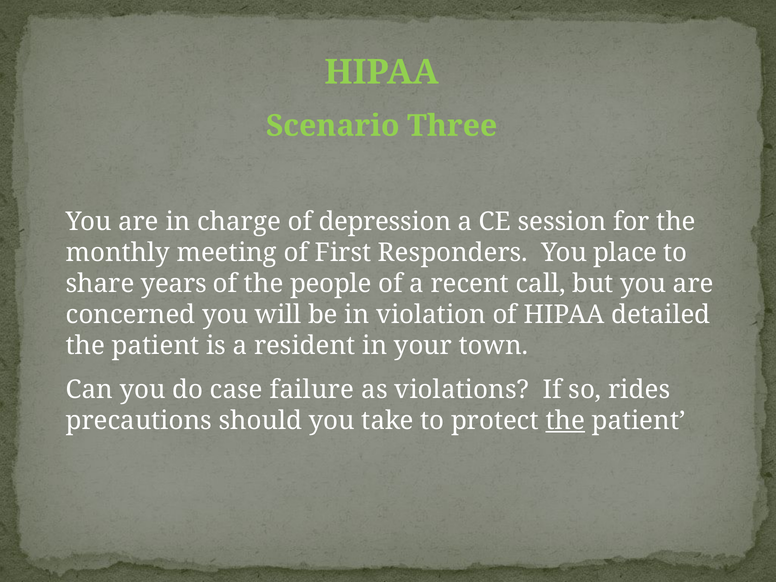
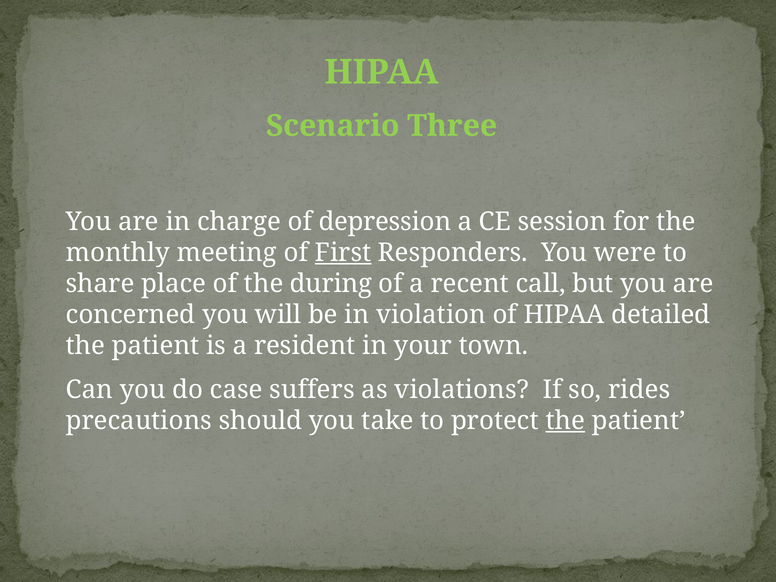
First underline: none -> present
place: place -> were
years: years -> place
people: people -> during
failure: failure -> suffers
